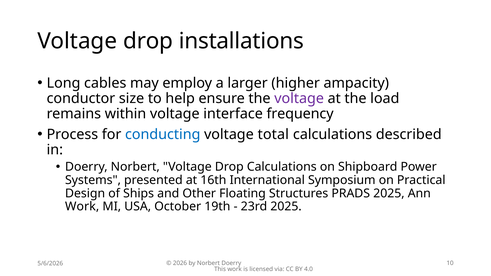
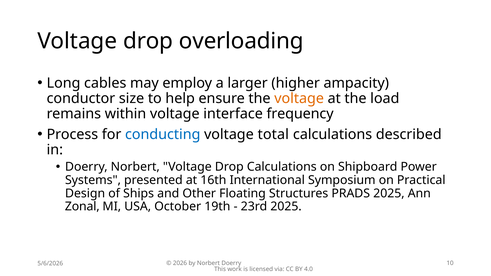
installations: installations -> overloading
voltage at (299, 98) colour: purple -> orange
Work at (82, 207): Work -> Zonal
